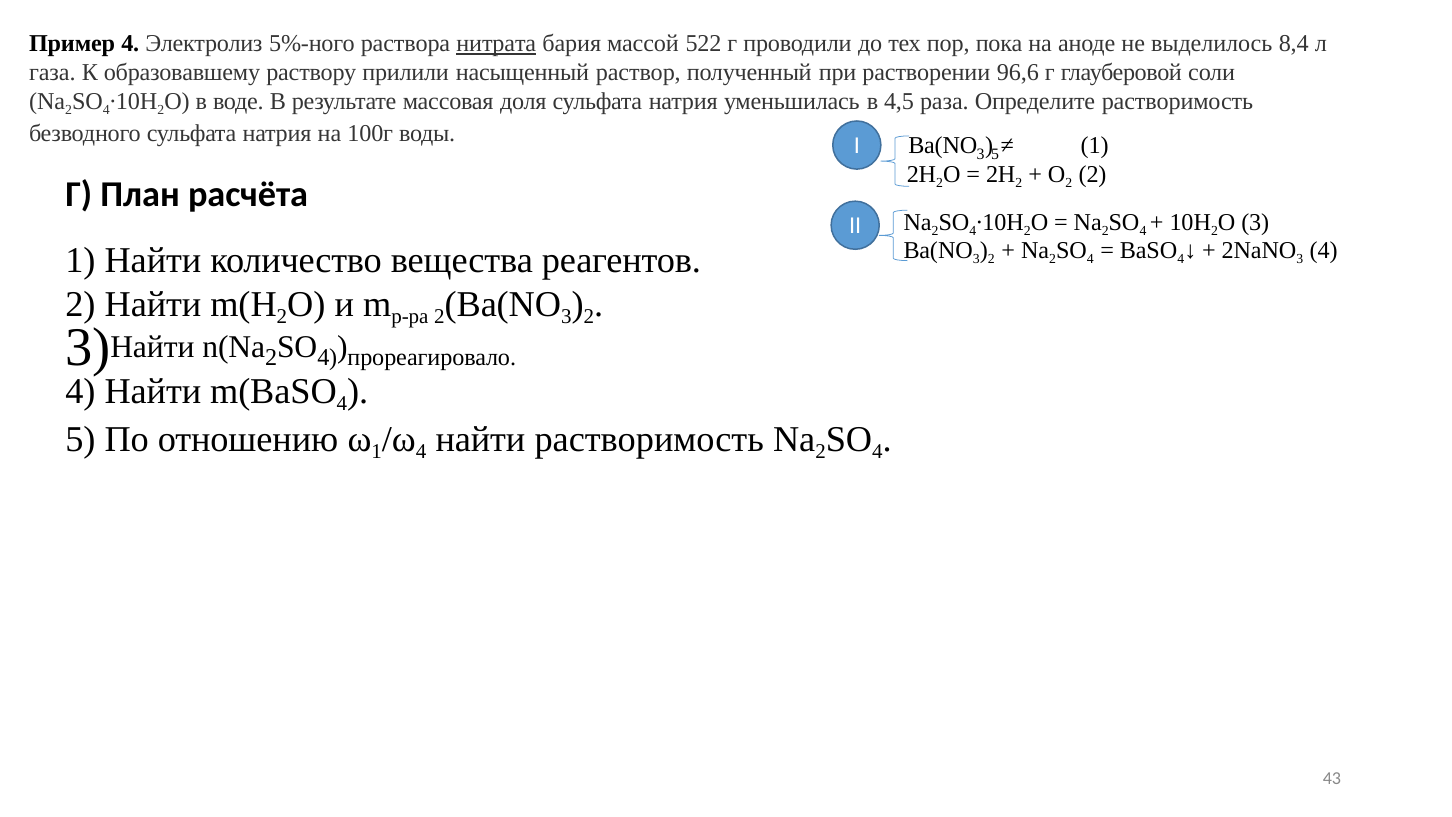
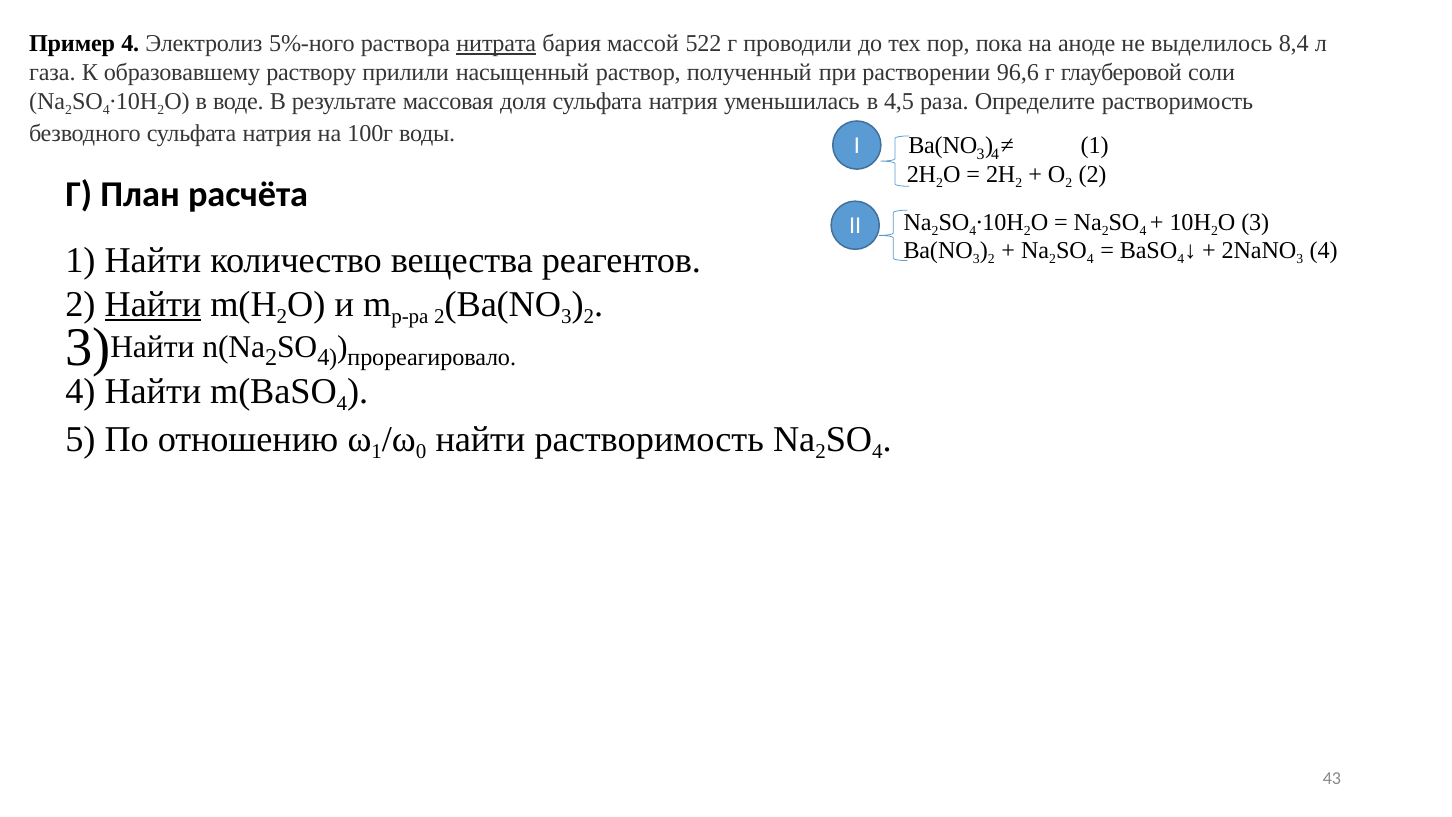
5 at (995, 154): 5 -> 4
Найти at (153, 304) underline: none -> present
4 at (421, 452): 4 -> 0
